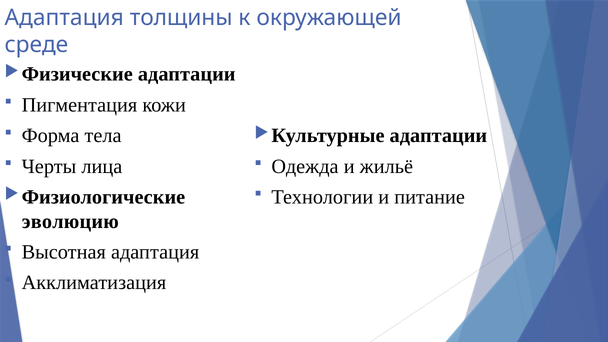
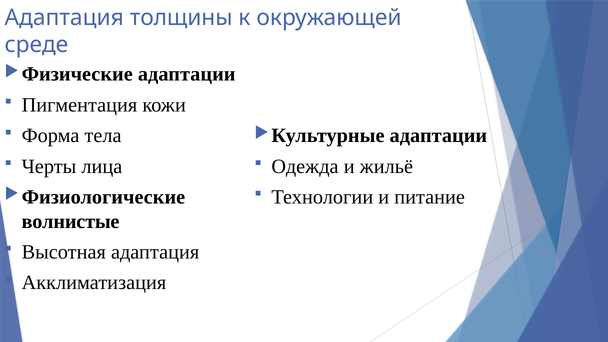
эволюцию: эволюцию -> волнистые
